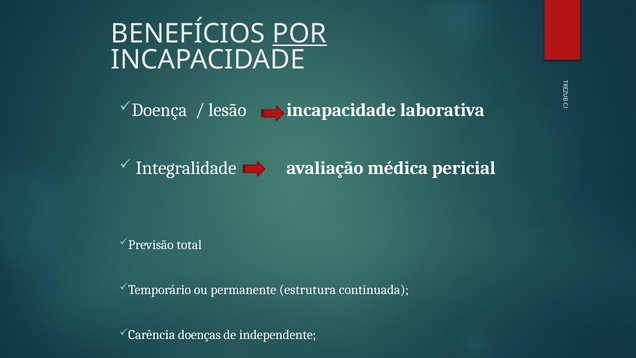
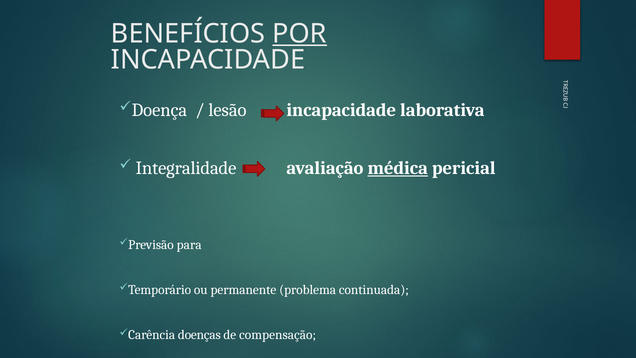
médica underline: none -> present
total: total -> para
estrutura: estrutura -> problema
independente: independente -> compensação
